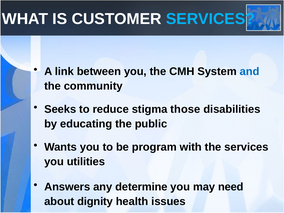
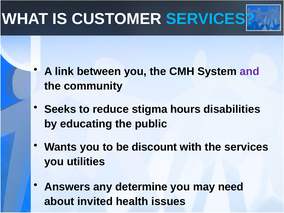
and colour: blue -> purple
those: those -> hours
program: program -> discount
dignity: dignity -> invited
